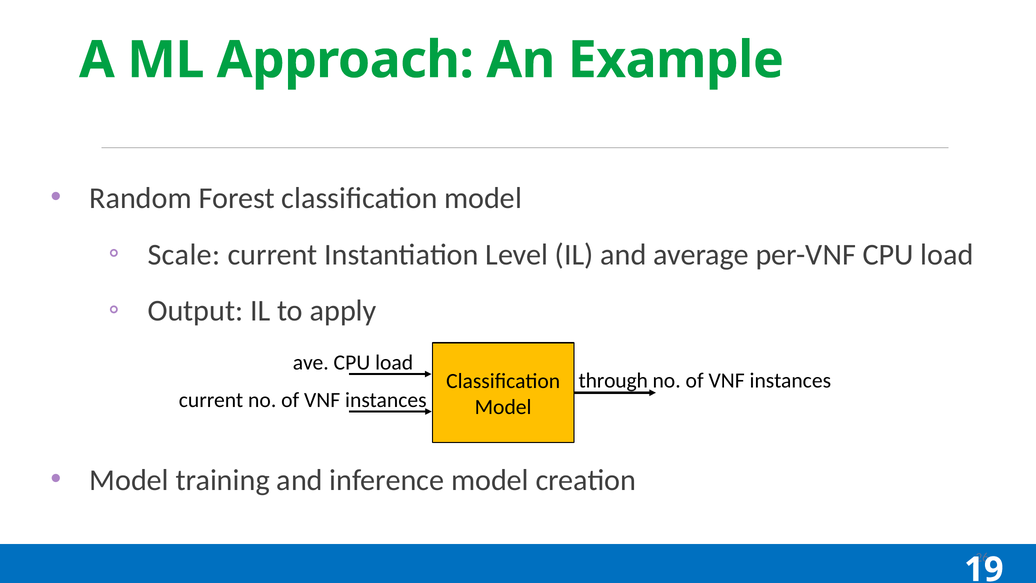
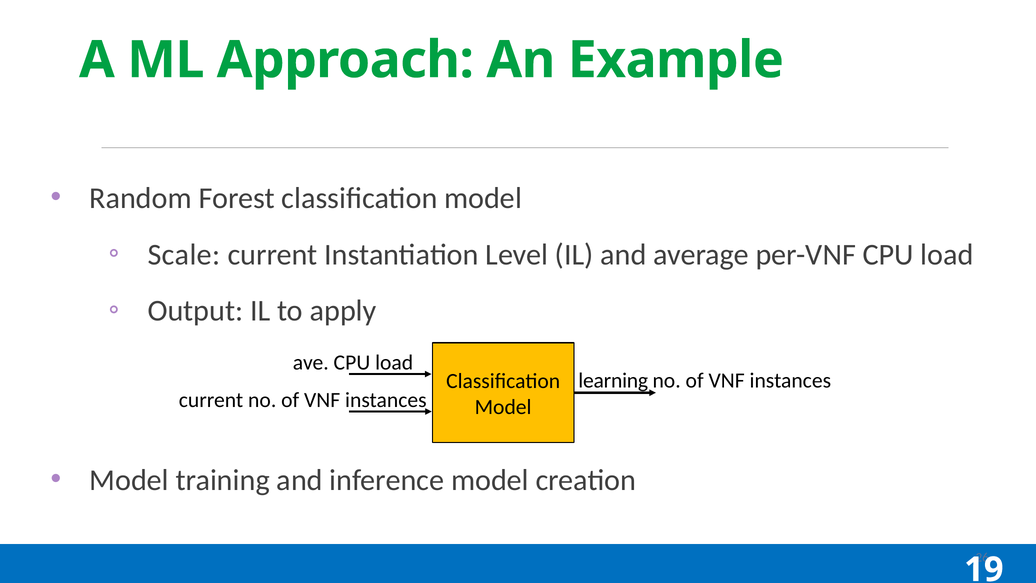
through: through -> learning
